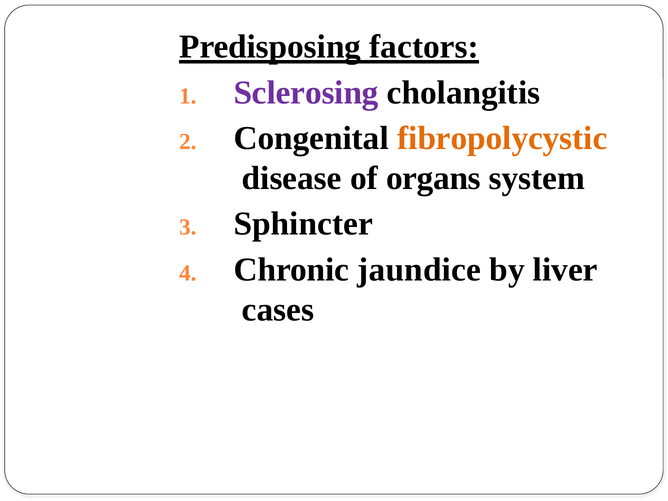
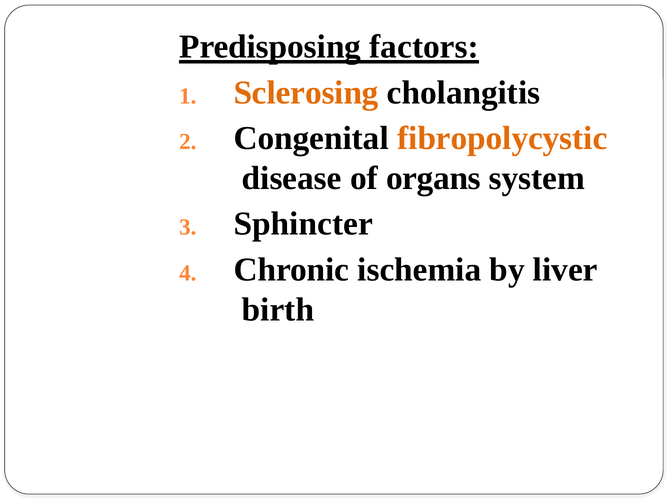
Sclerosing colour: purple -> orange
jaundice: jaundice -> ischemia
cases: cases -> birth
